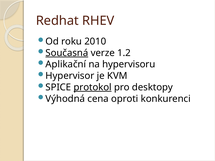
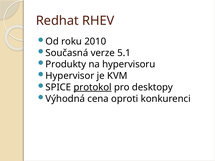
Současná underline: present -> none
1.2: 1.2 -> 5.1
Aplikační: Aplikační -> Produkty
